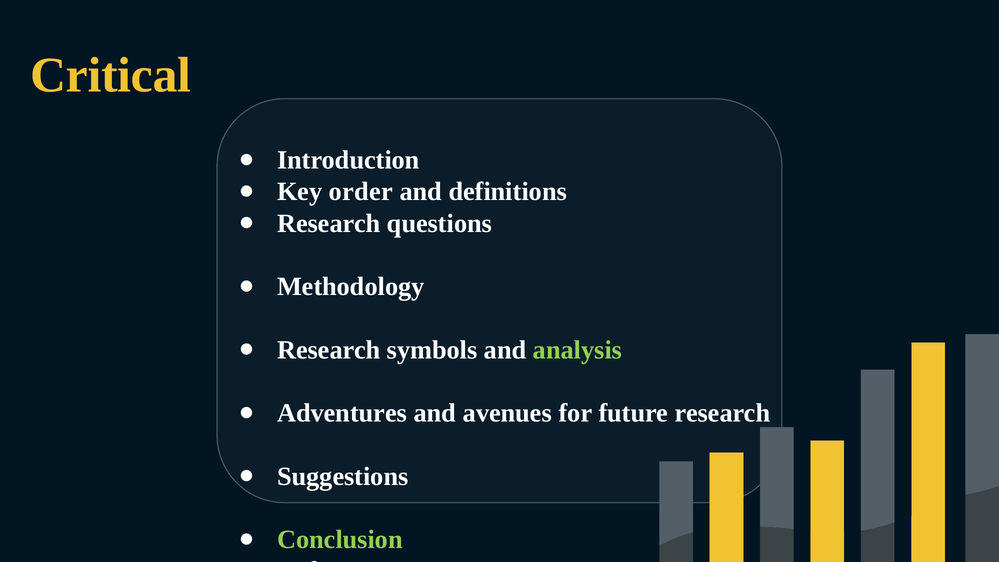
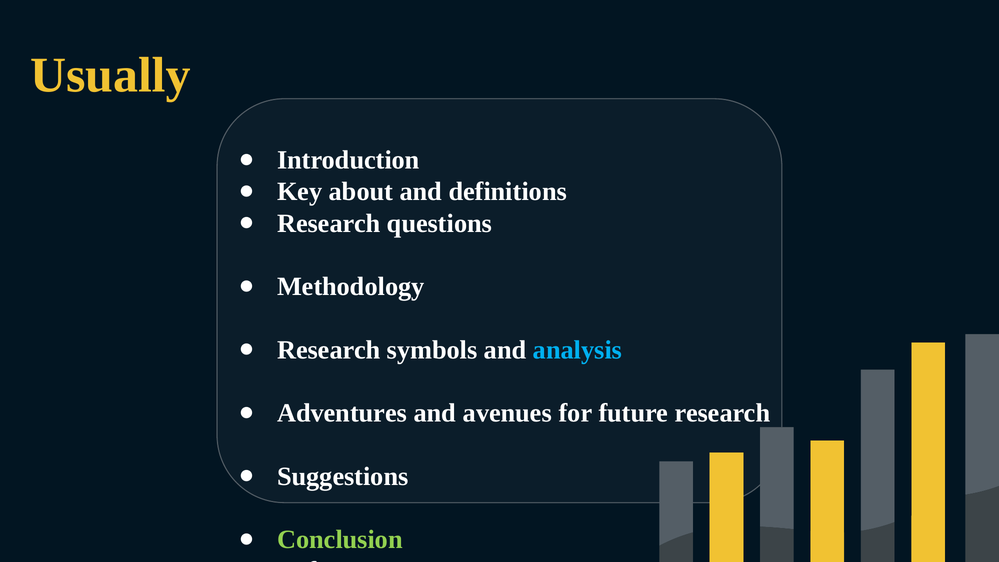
Critical: Critical -> Usually
order: order -> about
analysis colour: light green -> light blue
